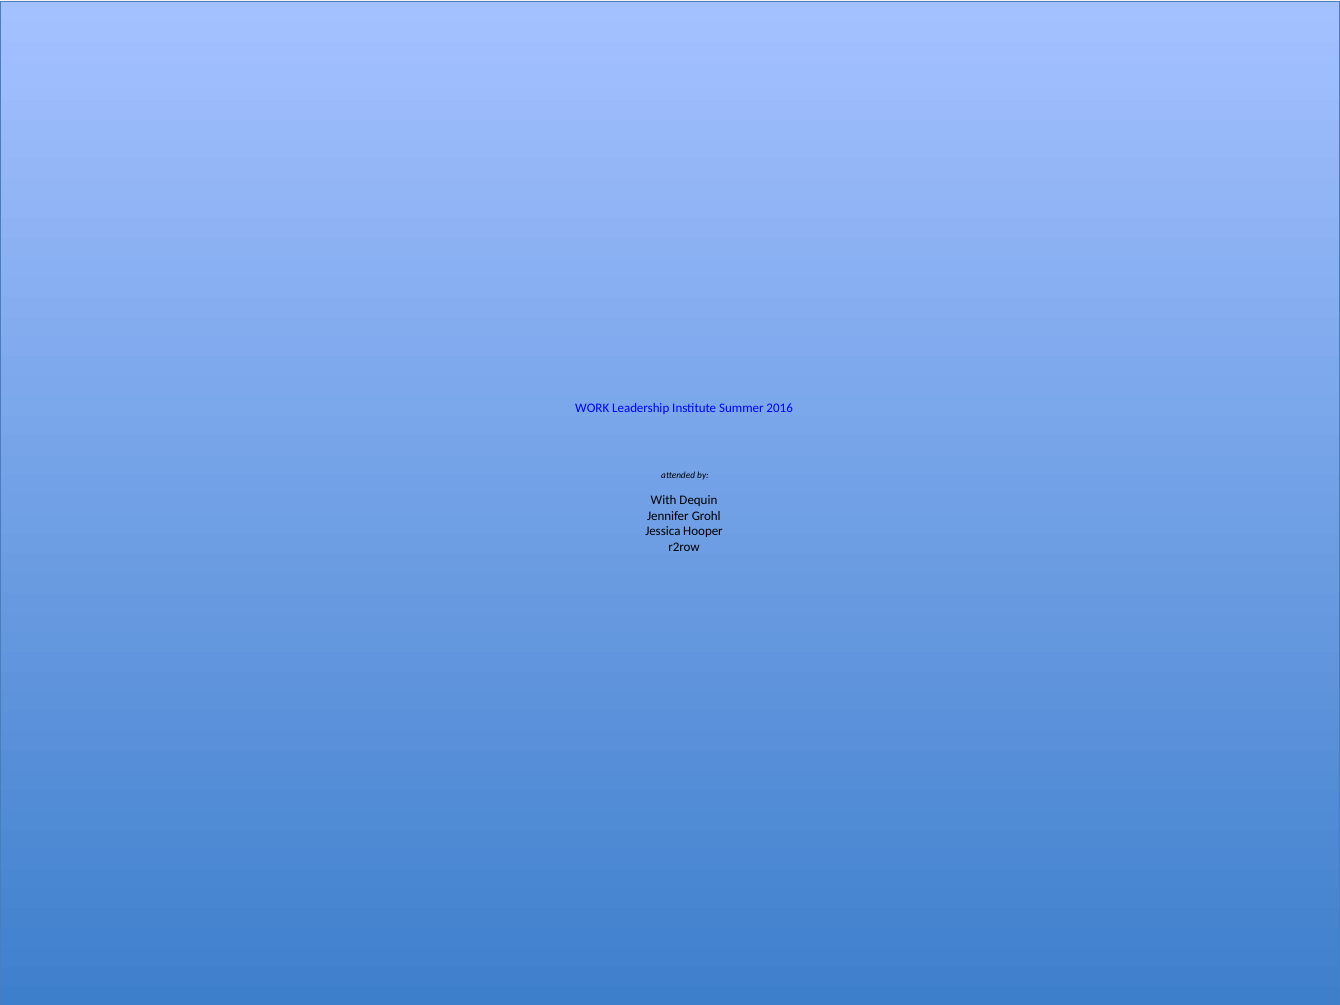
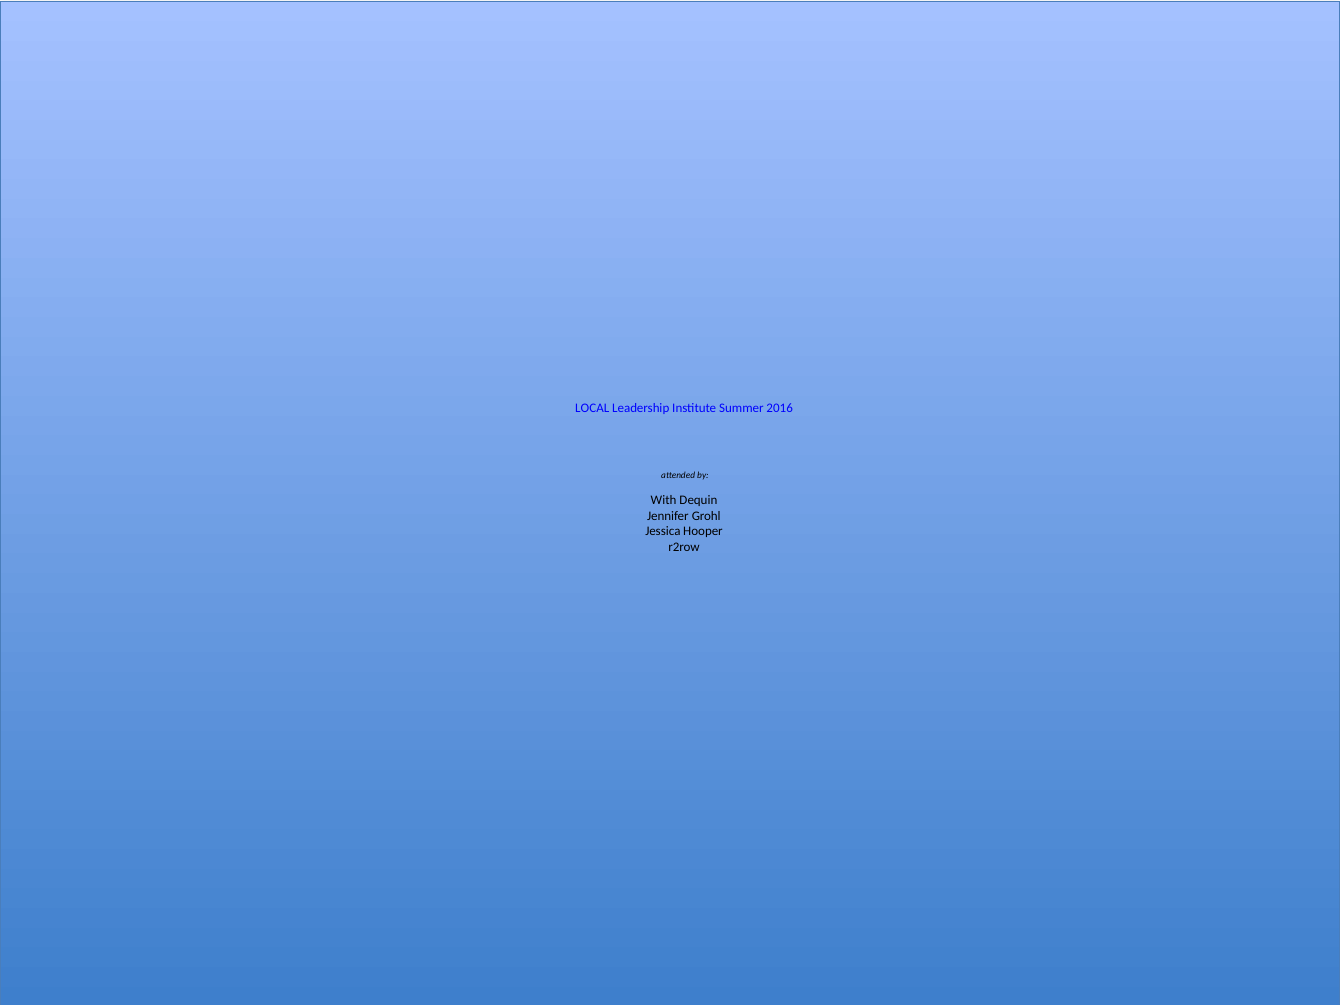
WORK: WORK -> LOCAL
